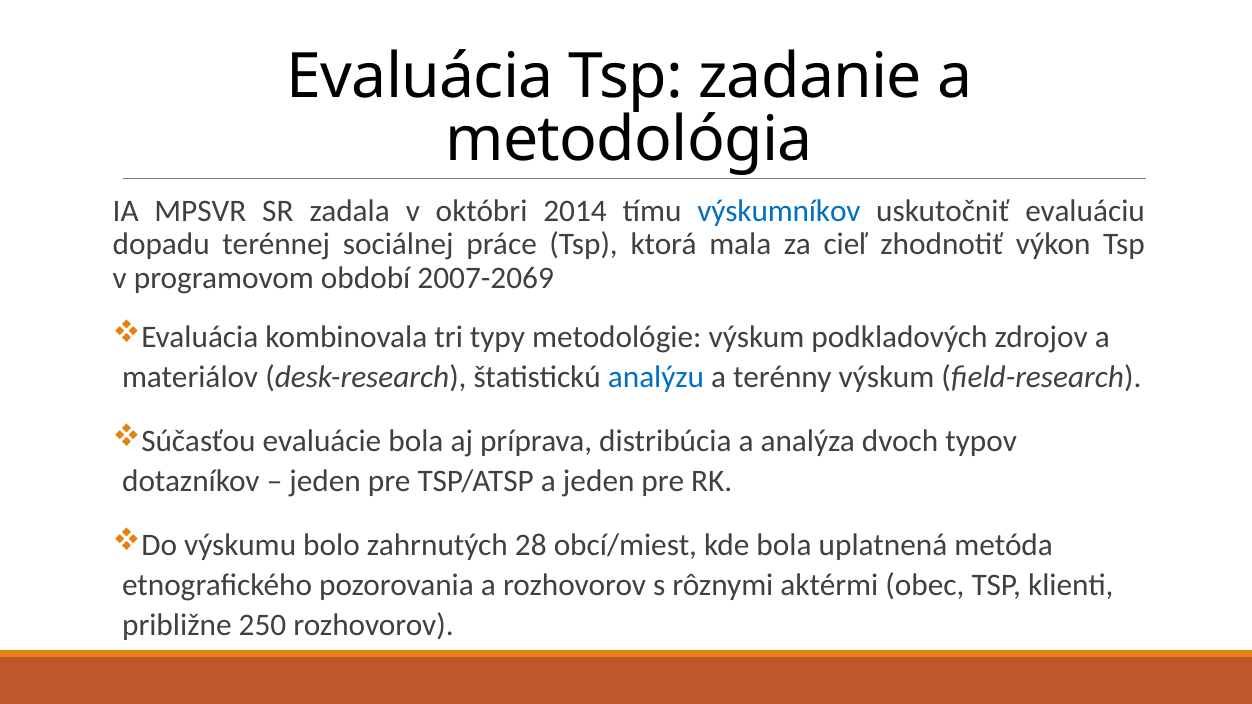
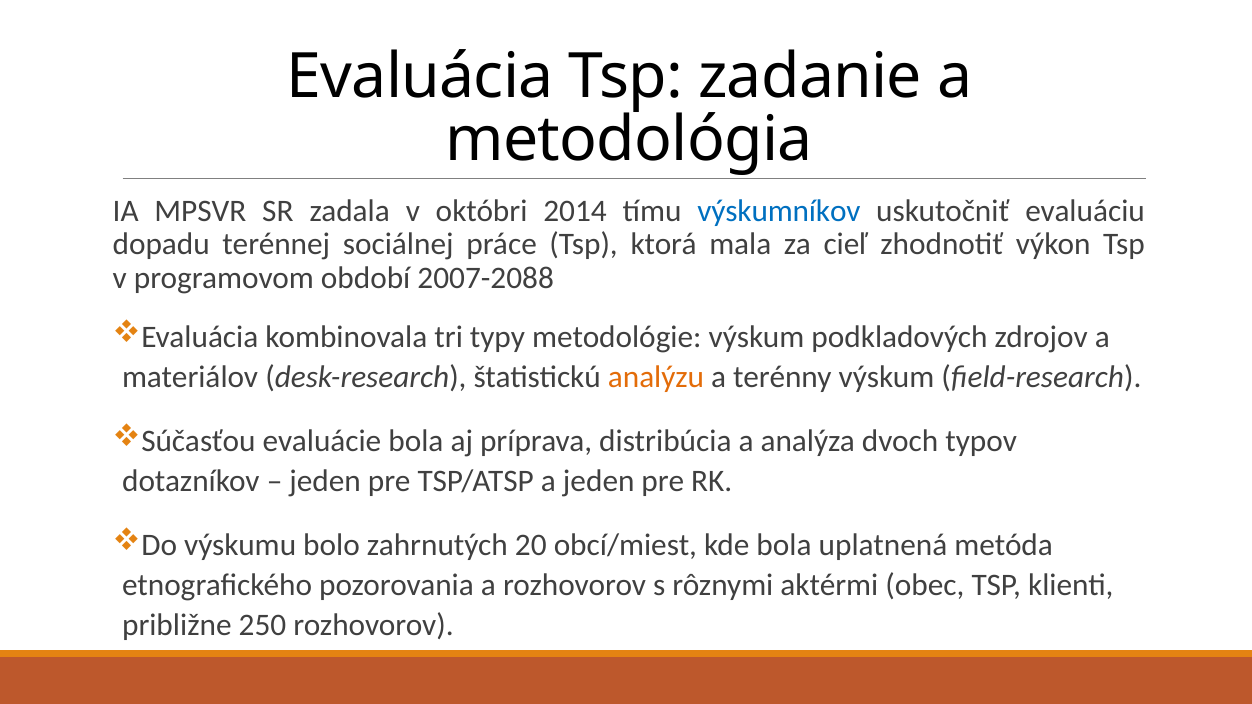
2007-2069: 2007-2069 -> 2007-2088
analýzu colour: blue -> orange
28: 28 -> 20
